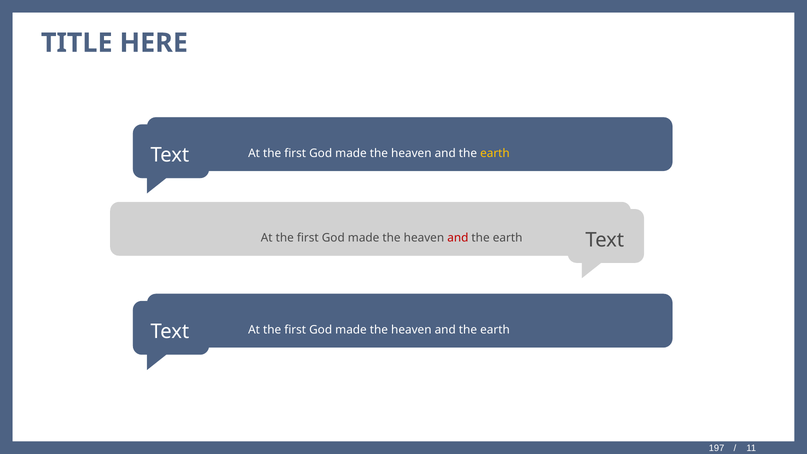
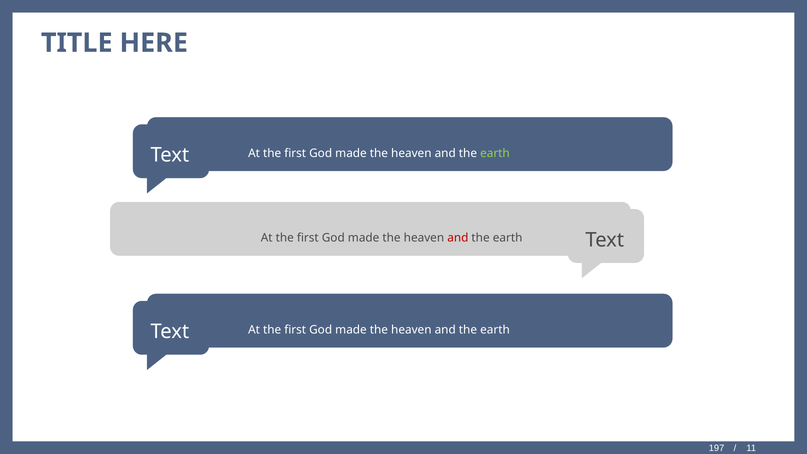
earth at (495, 153) colour: yellow -> light green
